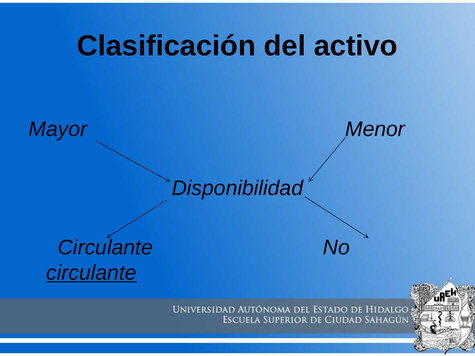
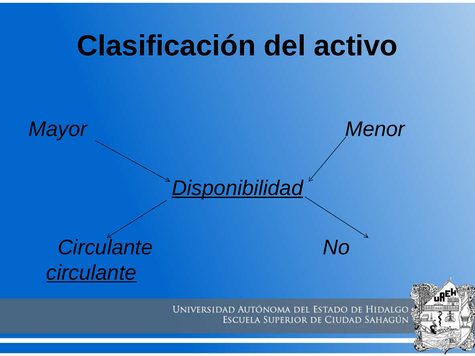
Disponibilidad underline: none -> present
